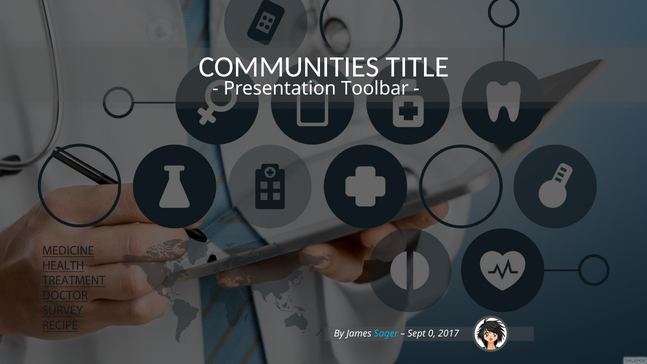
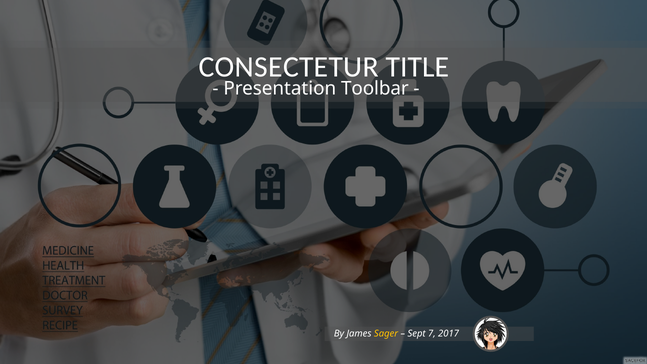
COMMUNITIES: COMMUNITIES -> CONSECTETUR
Sager colour: light blue -> yellow
0: 0 -> 7
